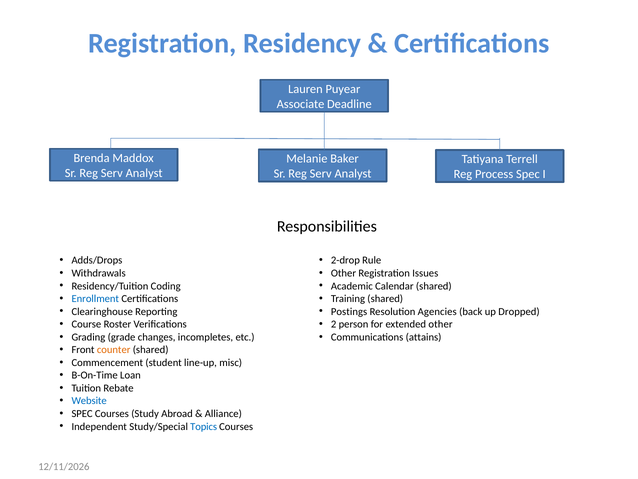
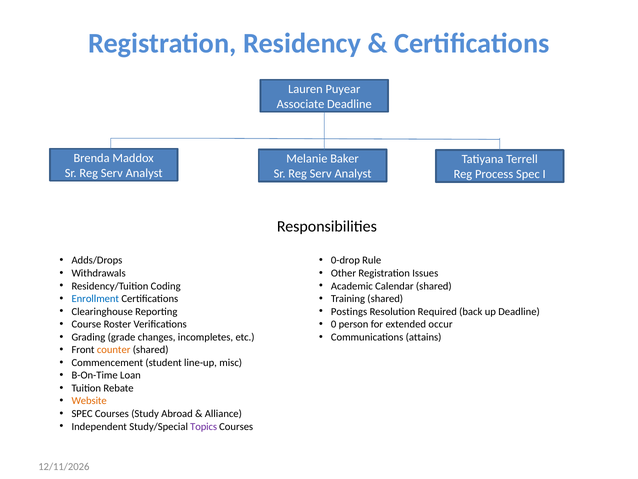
2-drop: 2-drop -> 0-drop
Agencies: Agencies -> Required
up Dropped: Dropped -> Deadline
2: 2 -> 0
extended other: other -> occur
Website colour: blue -> orange
Topics colour: blue -> purple
